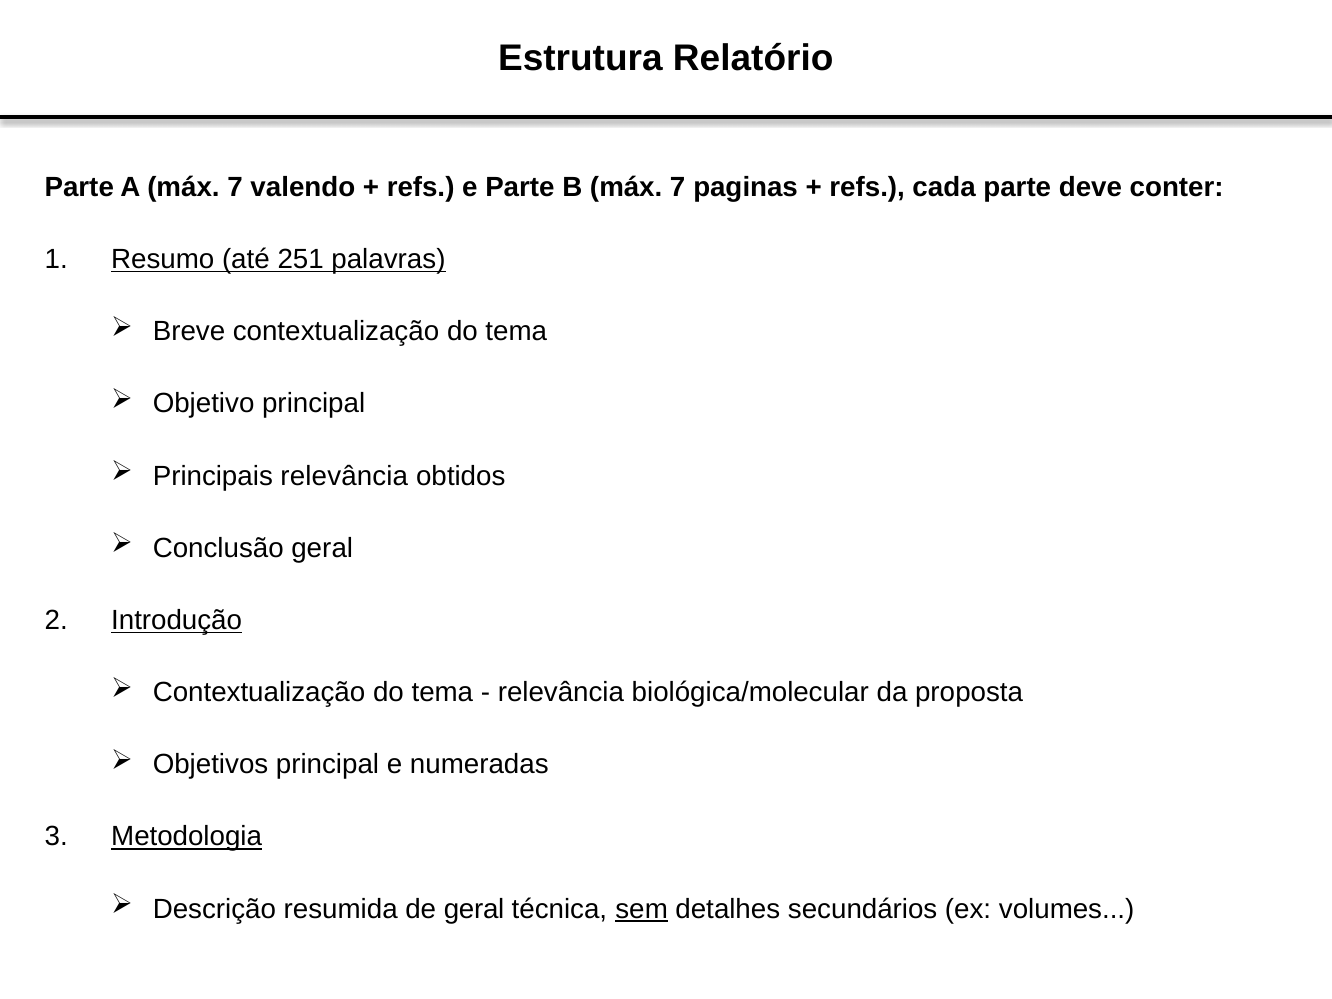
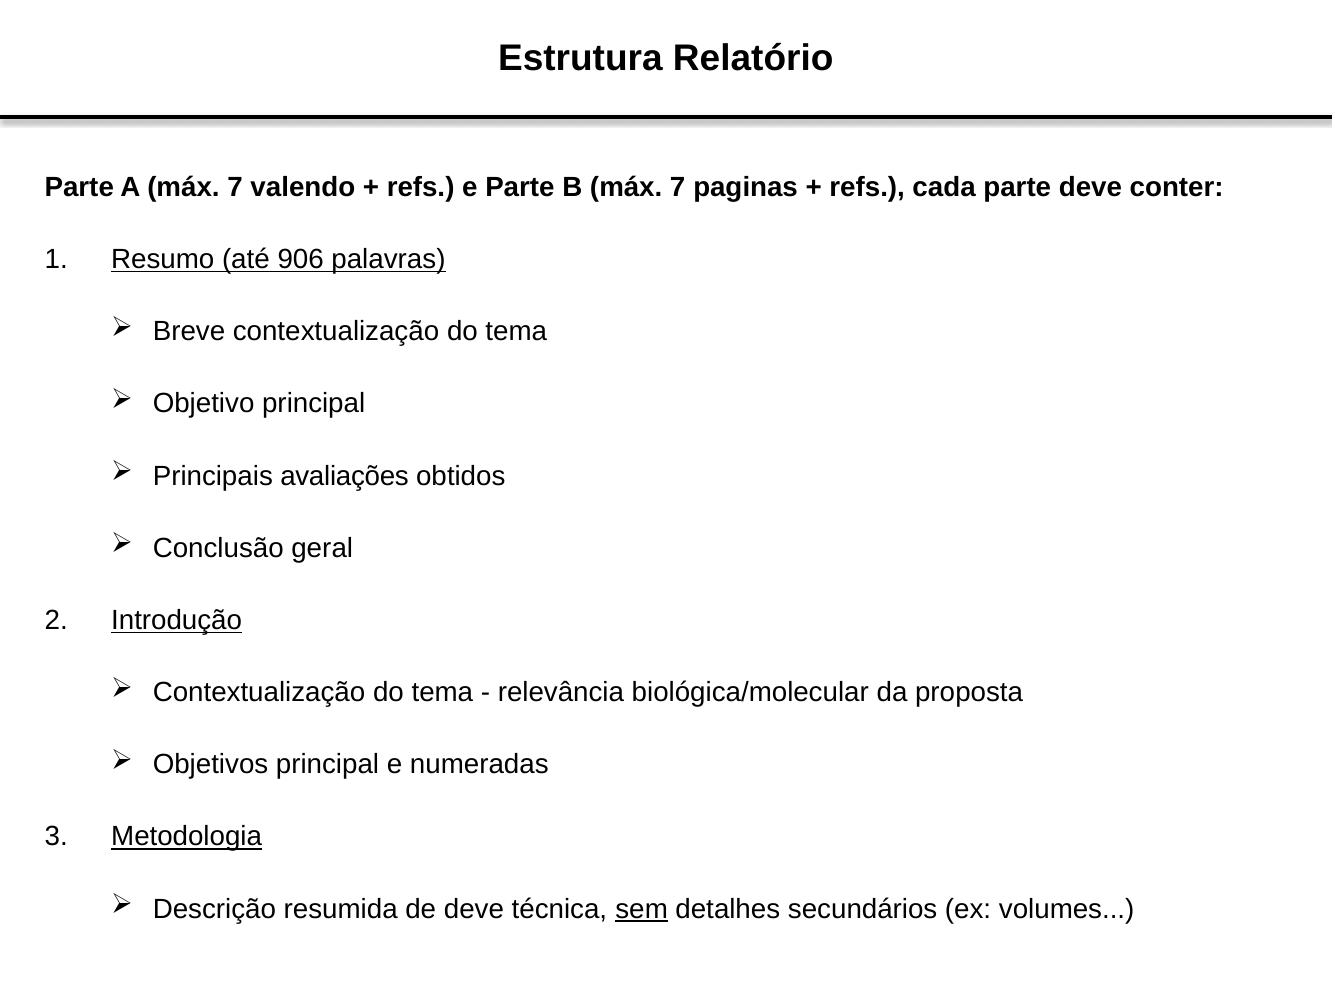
251: 251 -> 906
Principais relevância: relevância -> avaliações
de geral: geral -> deve
